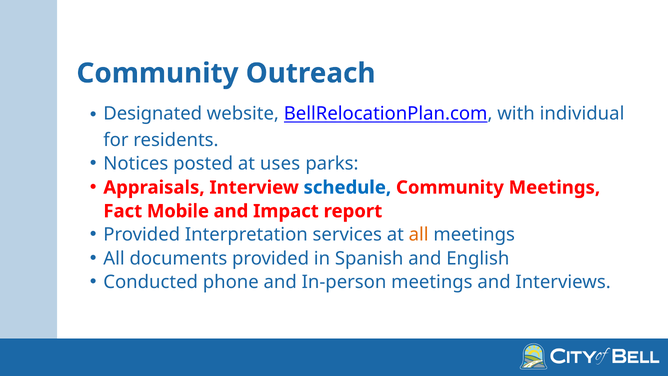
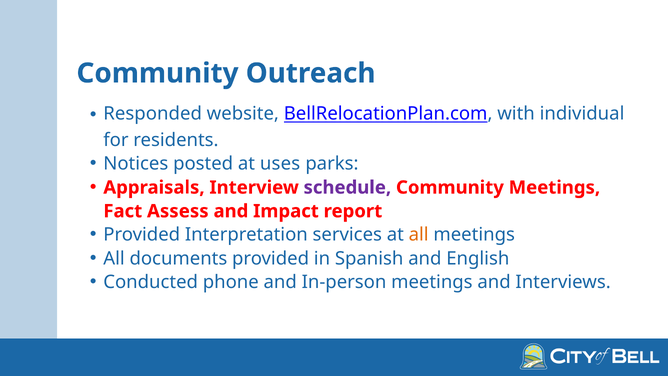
Designated: Designated -> Responded
schedule colour: blue -> purple
Mobile: Mobile -> Assess
